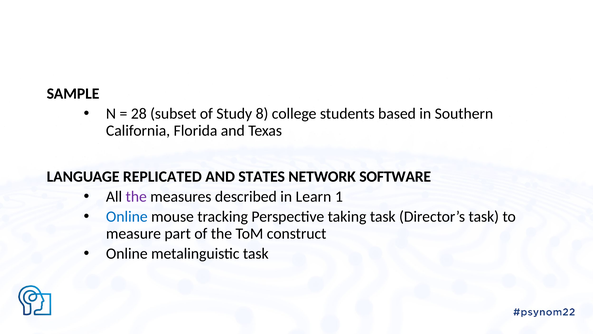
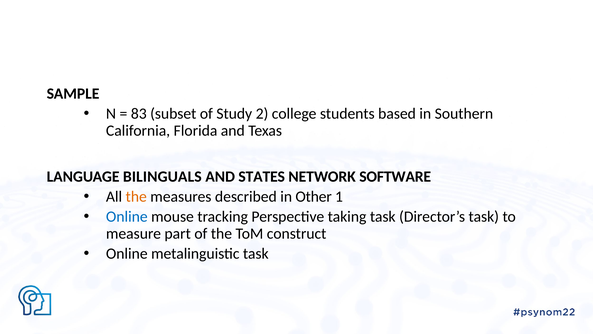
28: 28 -> 83
8: 8 -> 2
REPLICATED: REPLICATED -> BILINGUALS
the at (136, 196) colour: purple -> orange
Learn: Learn -> Other
